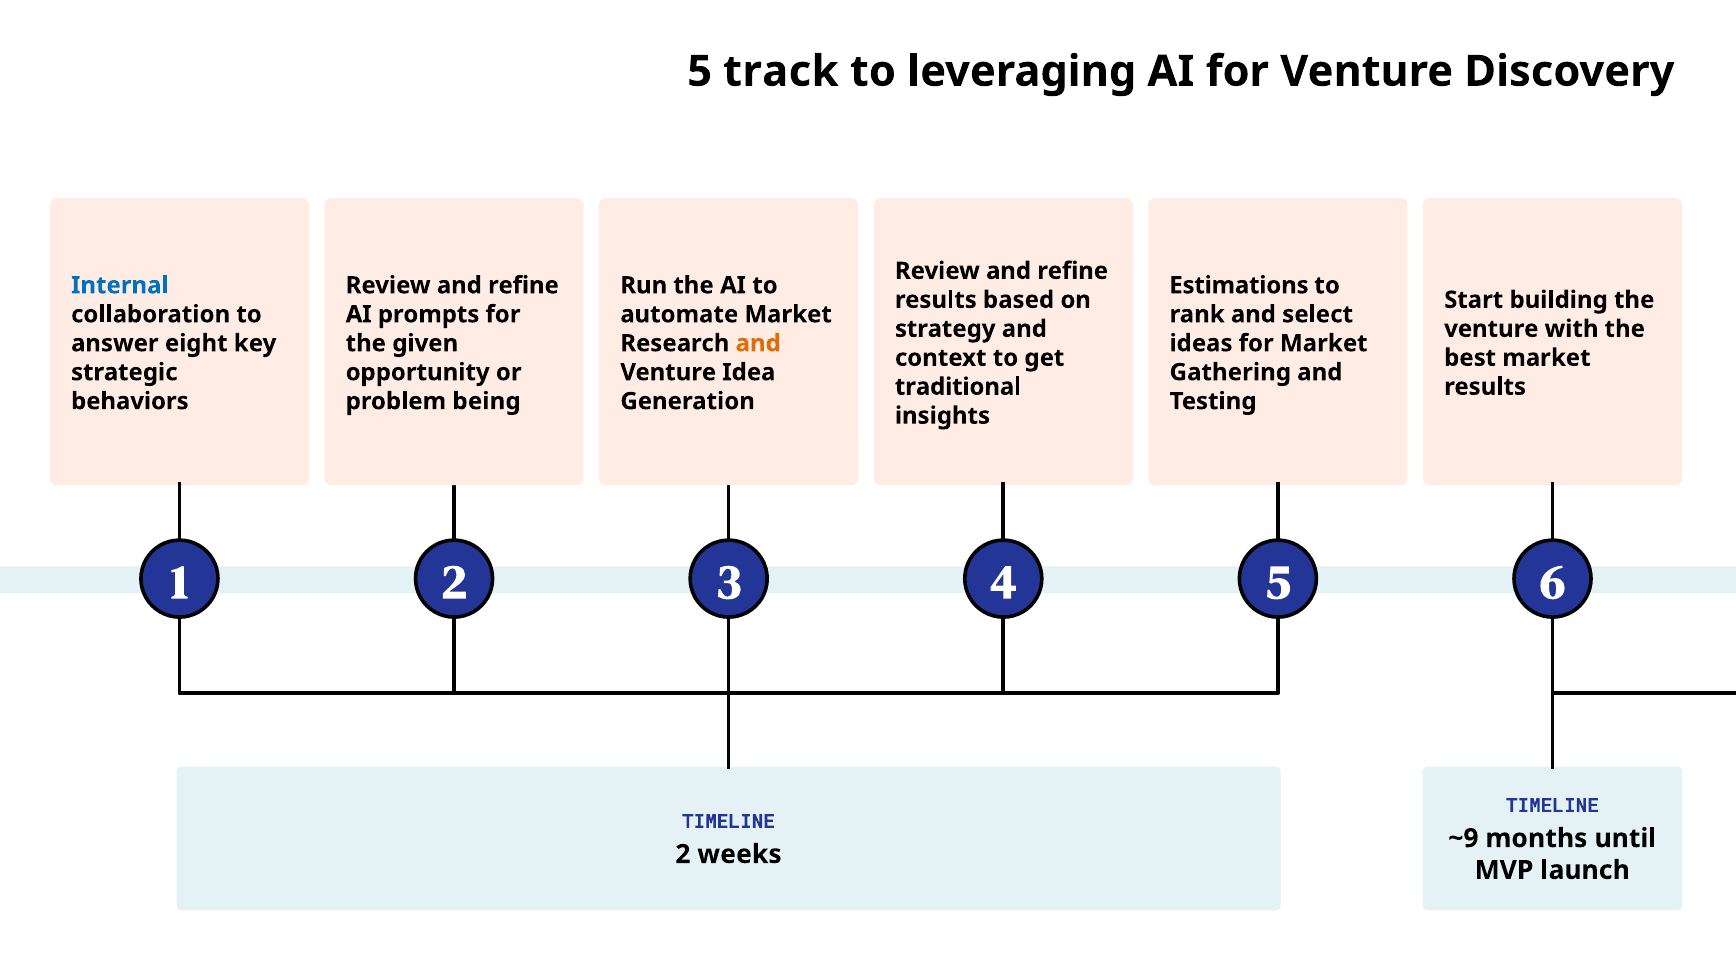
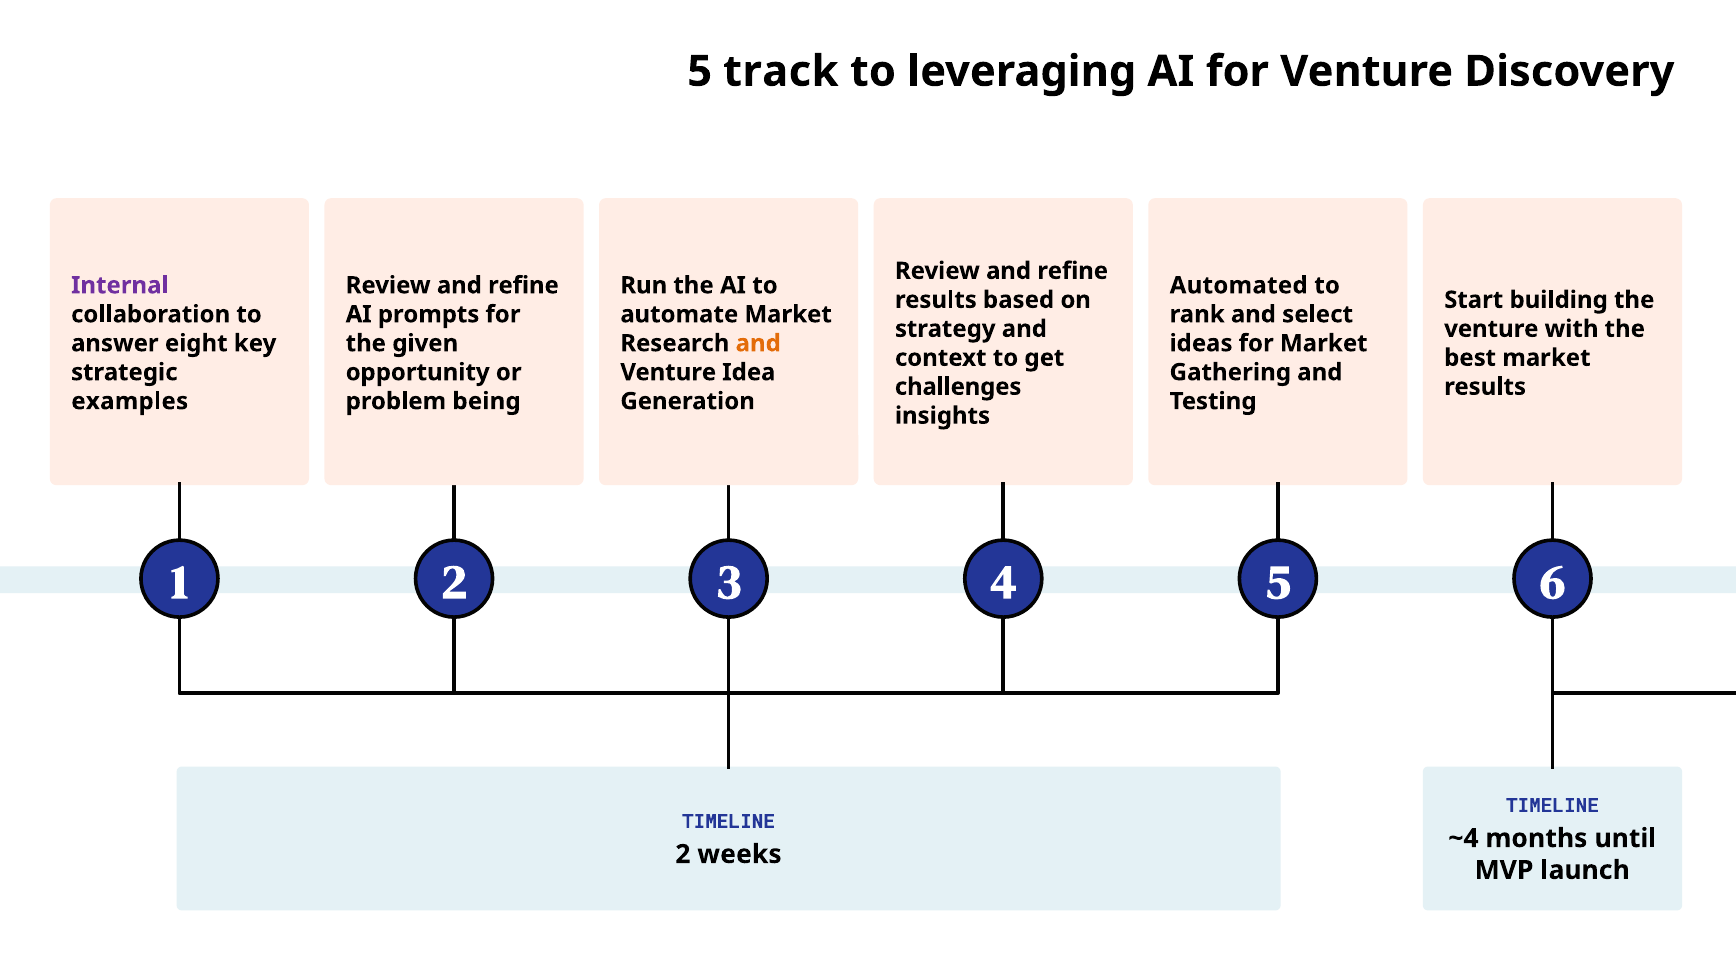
Internal colour: blue -> purple
Estimations: Estimations -> Automated
traditional: traditional -> challenges
behaviors: behaviors -> examples
~9: ~9 -> ~4
